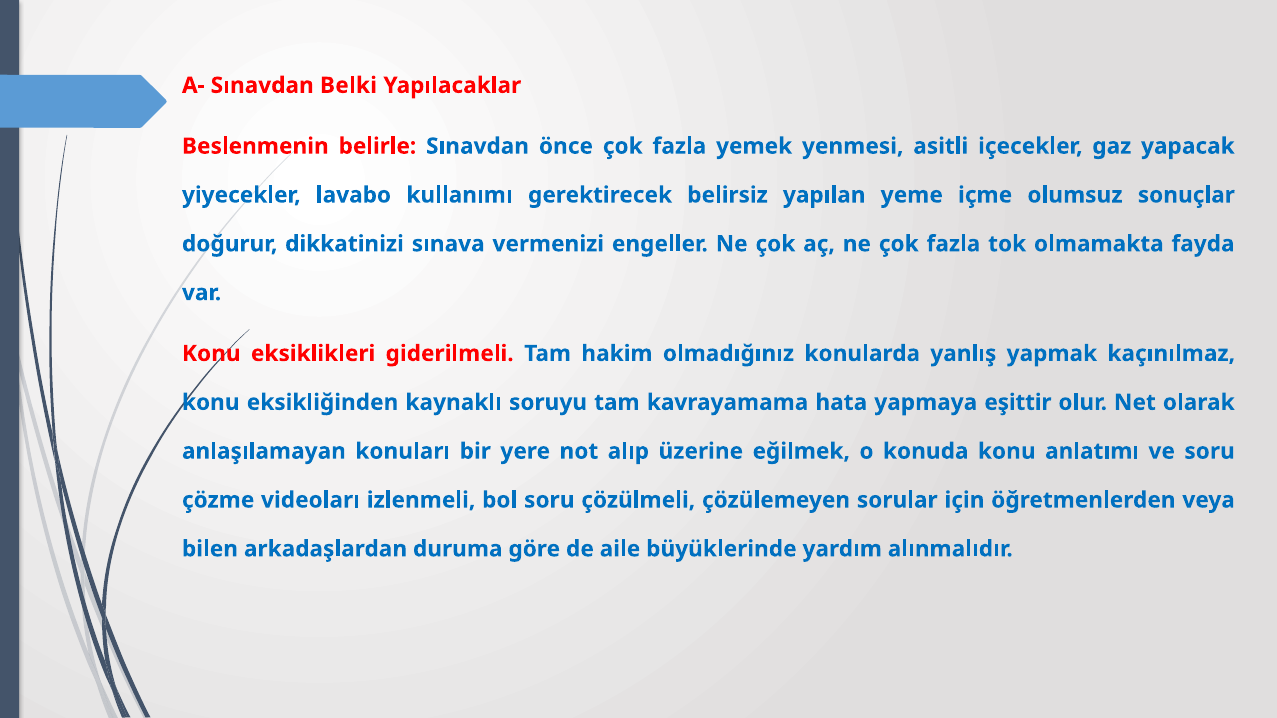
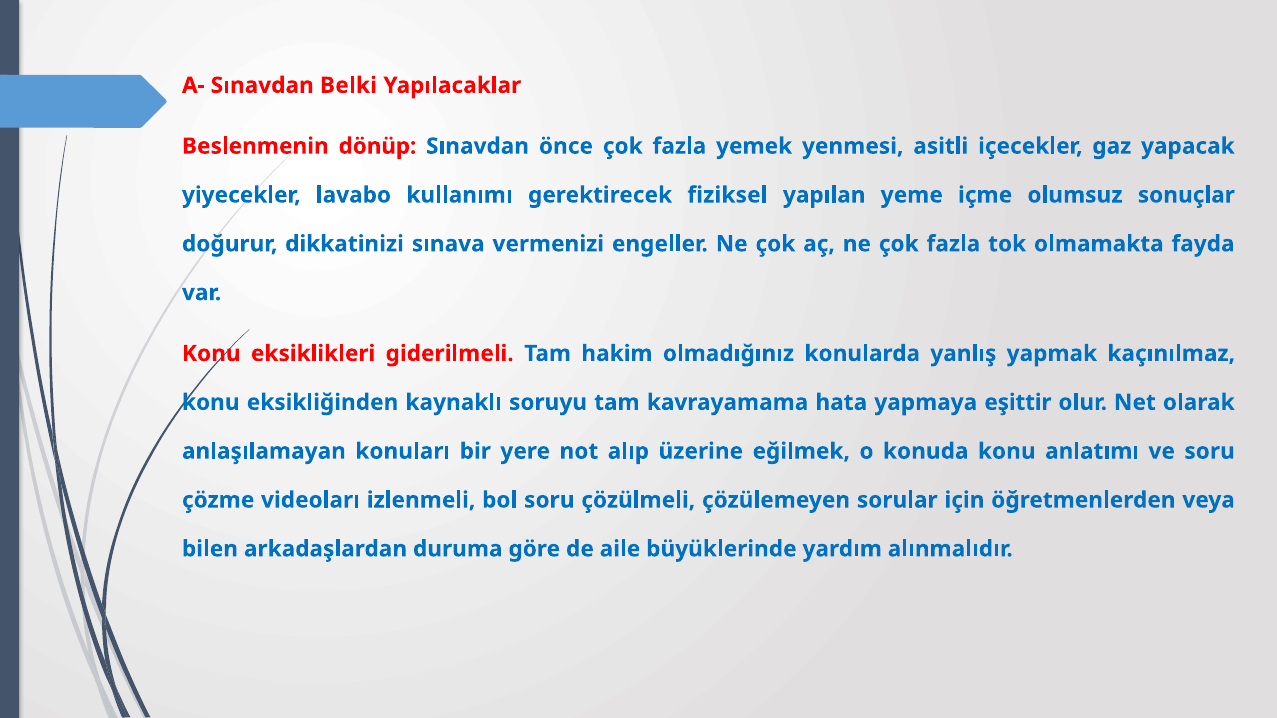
belirle: belirle -> dönüp
belirsiz: belirsiz -> fiziksel
